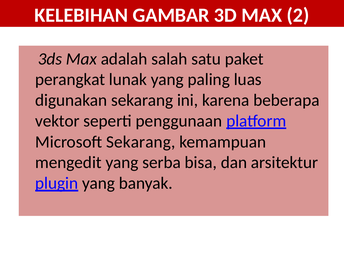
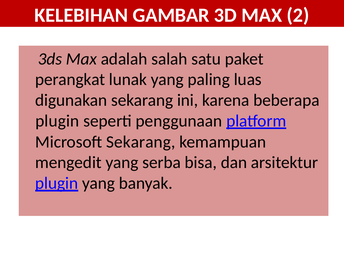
vektor at (57, 121): vektor -> plugin
